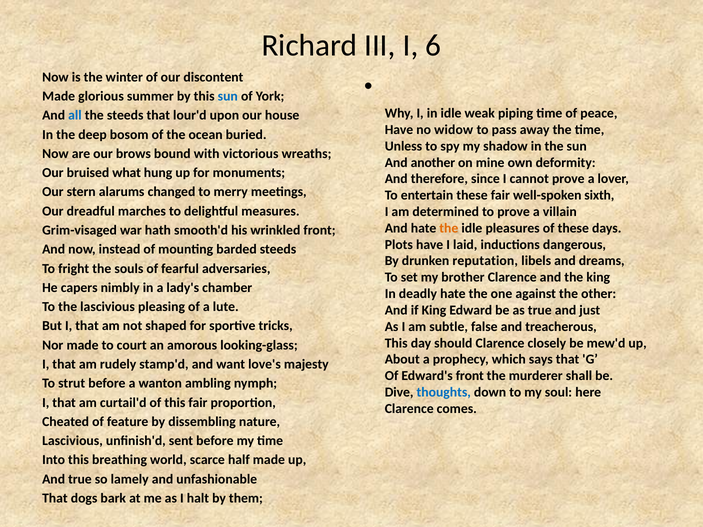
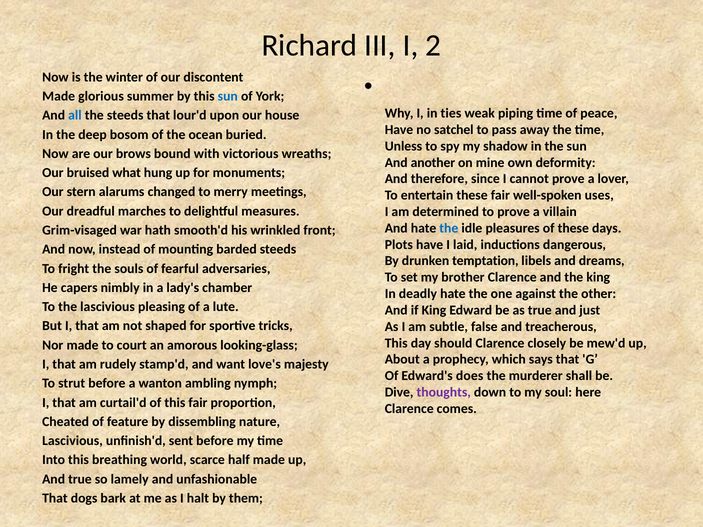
6: 6 -> 2
in idle: idle -> ties
widow: widow -> satchel
sixth: sixth -> uses
the at (449, 228) colour: orange -> blue
reputation: reputation -> temptation
Edward's front: front -> does
thoughts colour: blue -> purple
